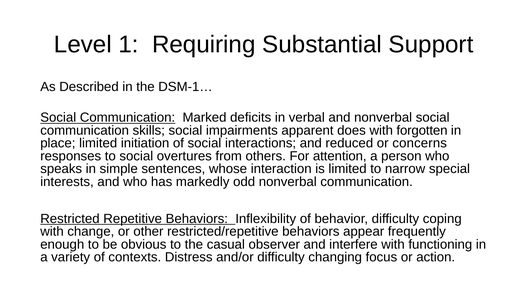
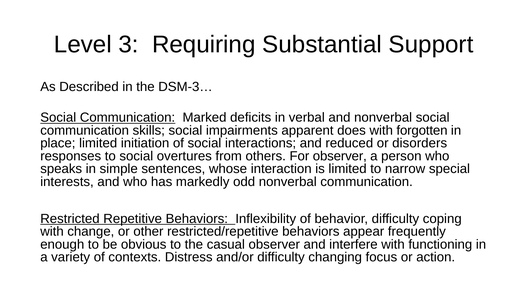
1: 1 -> 3
DSM-1…: DSM-1… -> DSM-3…
concerns: concerns -> disorders
For attention: attention -> observer
